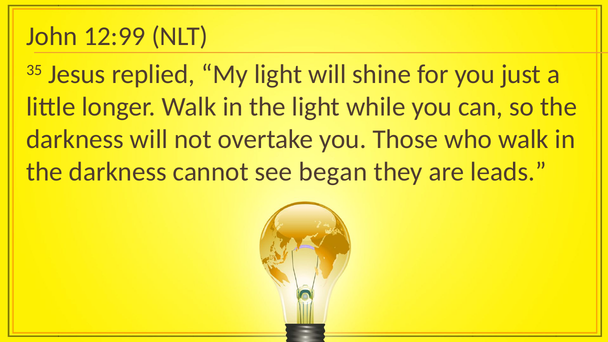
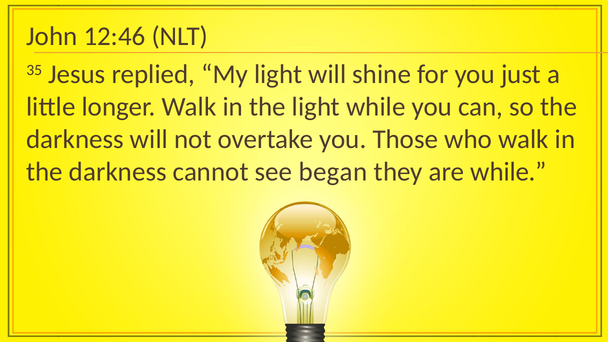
12:99: 12:99 -> 12:46
are leads: leads -> while
